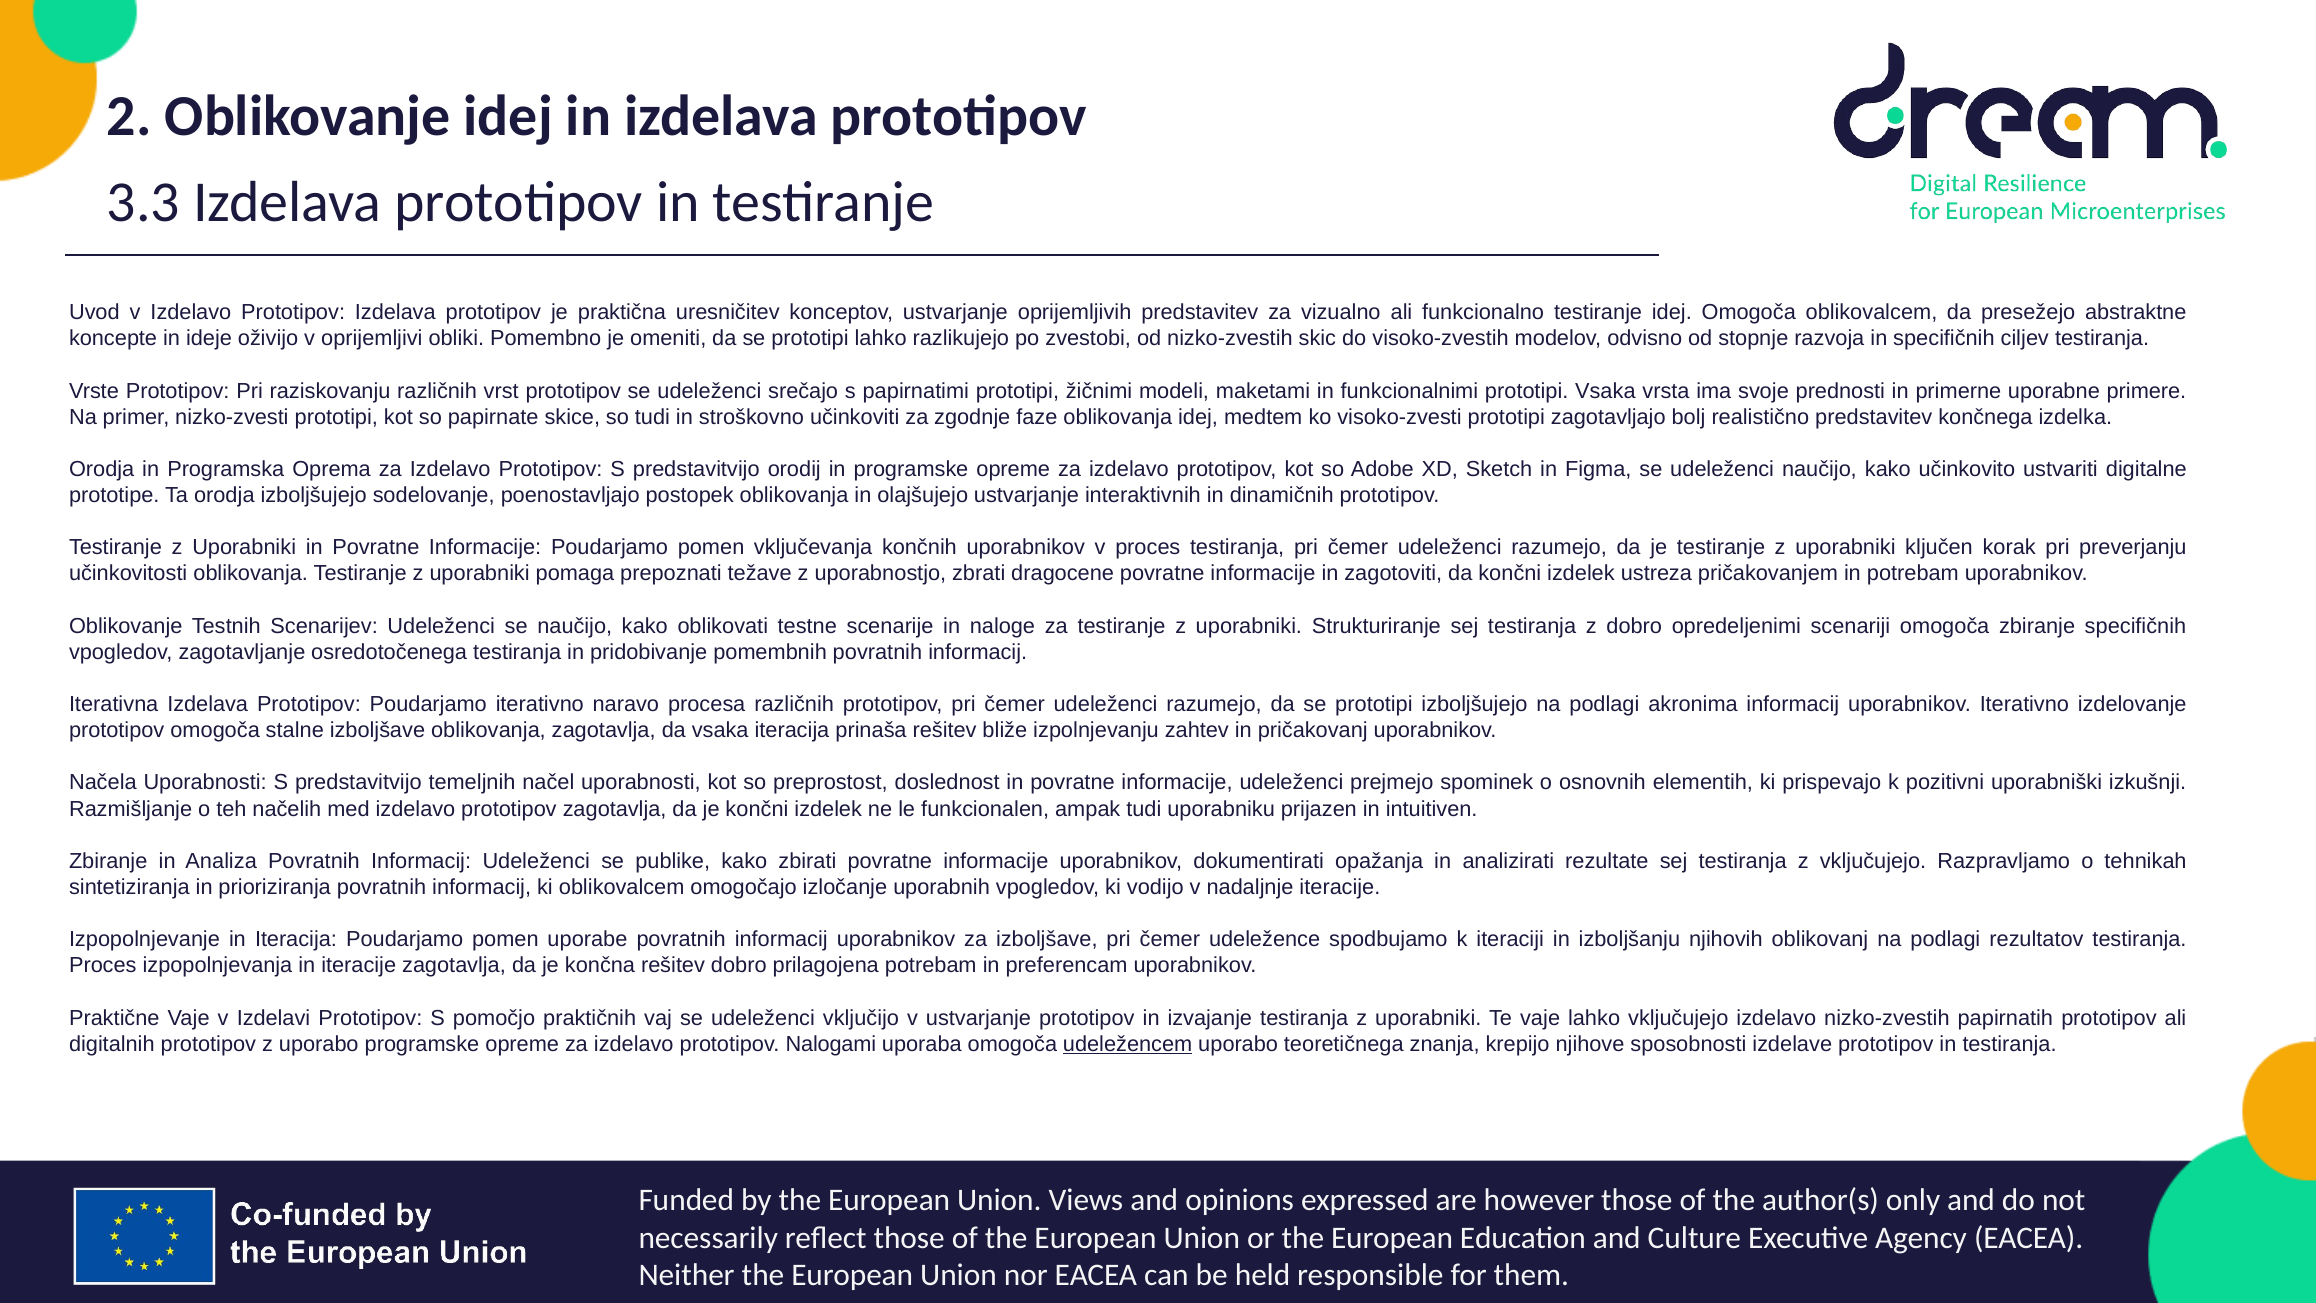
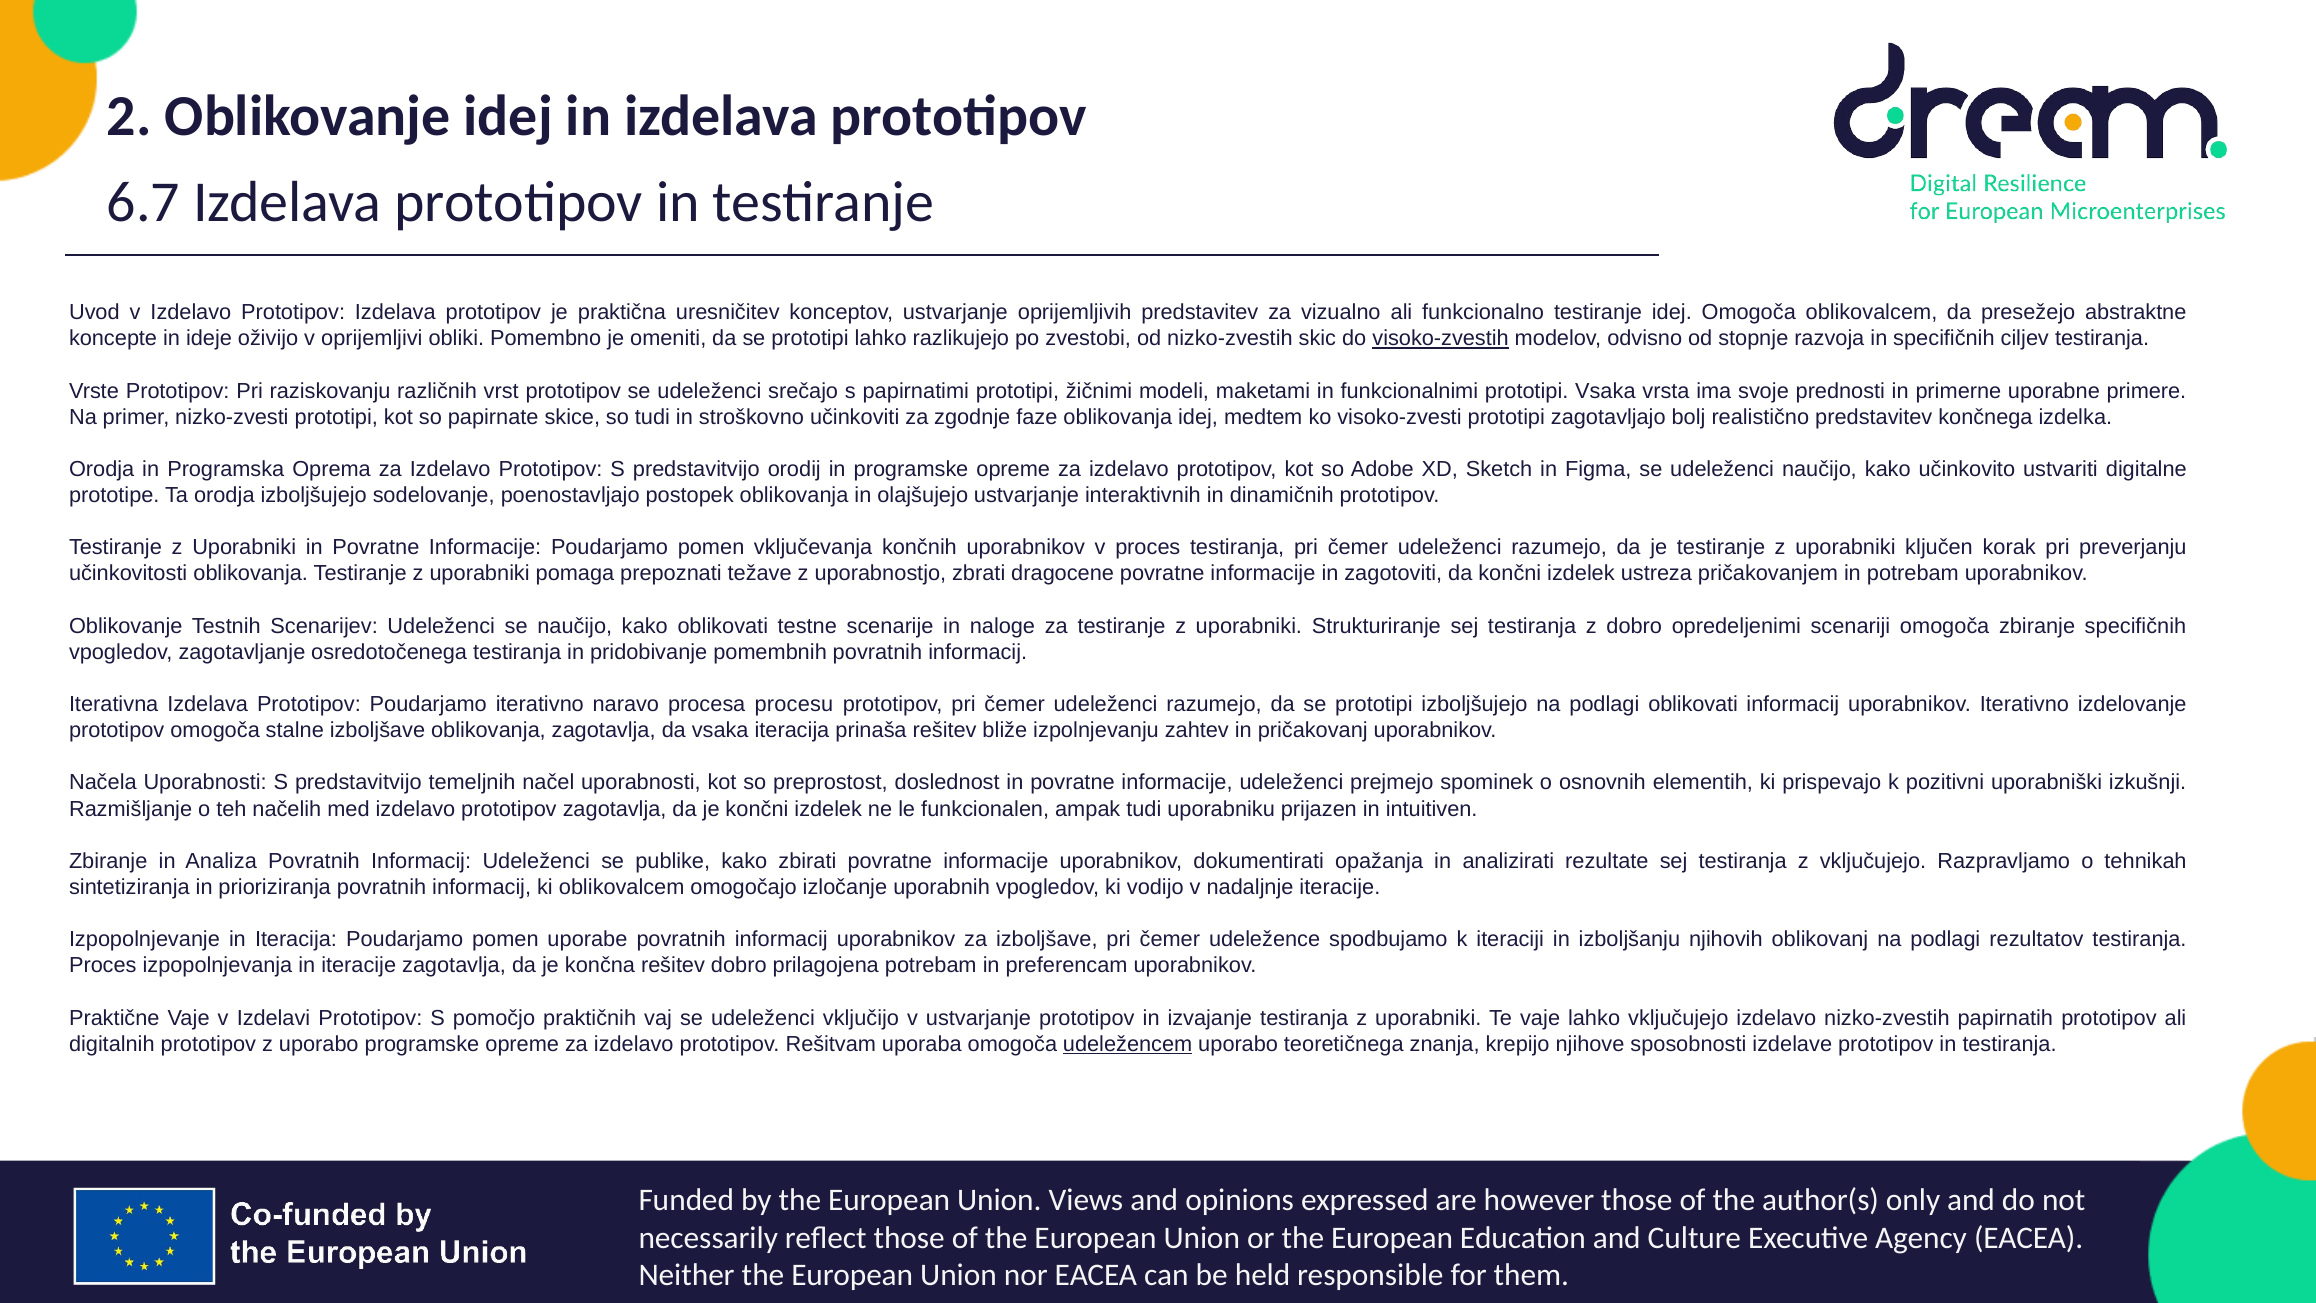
3.3: 3.3 -> 6.7
visoko-zvestih underline: none -> present
procesa različnih: različnih -> procesu
podlagi akronima: akronima -> oblikovati
Nalogami: Nalogami -> Rešitvam
